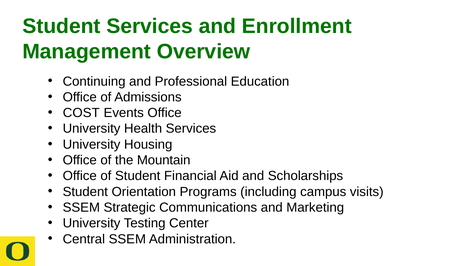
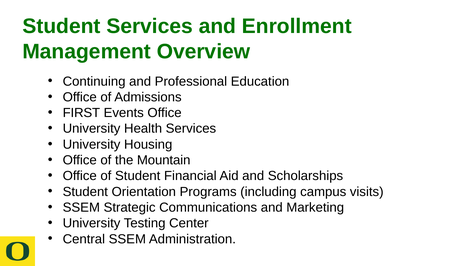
COST: COST -> FIRST
